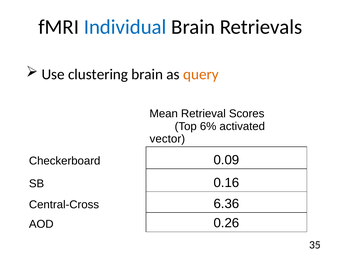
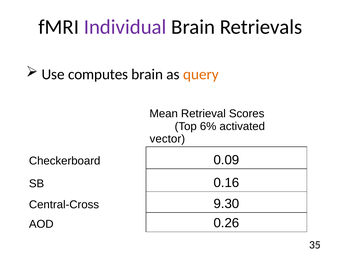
Individual colour: blue -> purple
clustering: clustering -> computes
6.36: 6.36 -> 9.30
